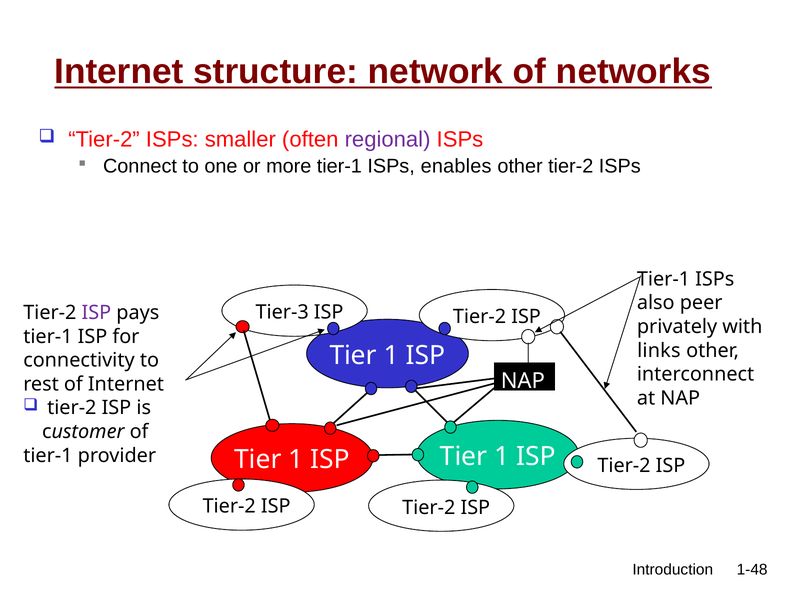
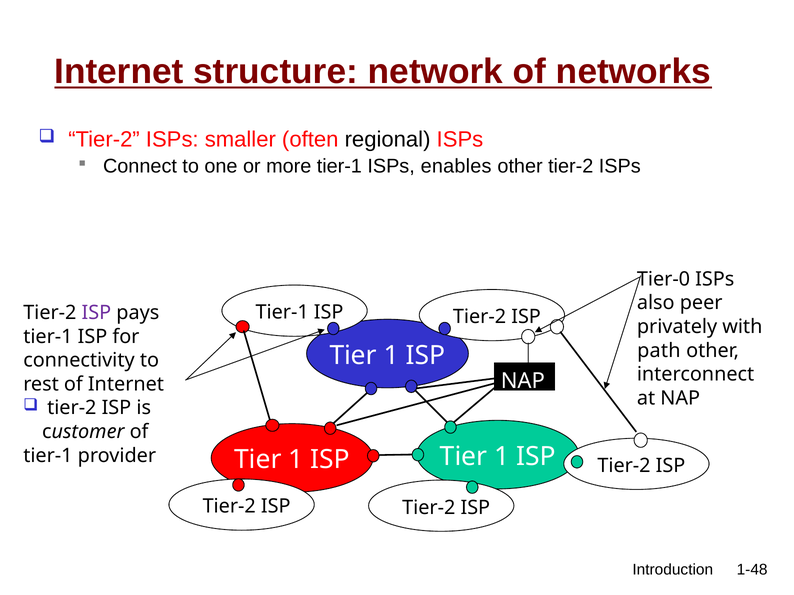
regional colour: purple -> black
Tier-1 at (664, 279): Tier-1 -> Tier-0
Tier-3 at (282, 313): Tier-3 -> Tier-1
links: links -> path
